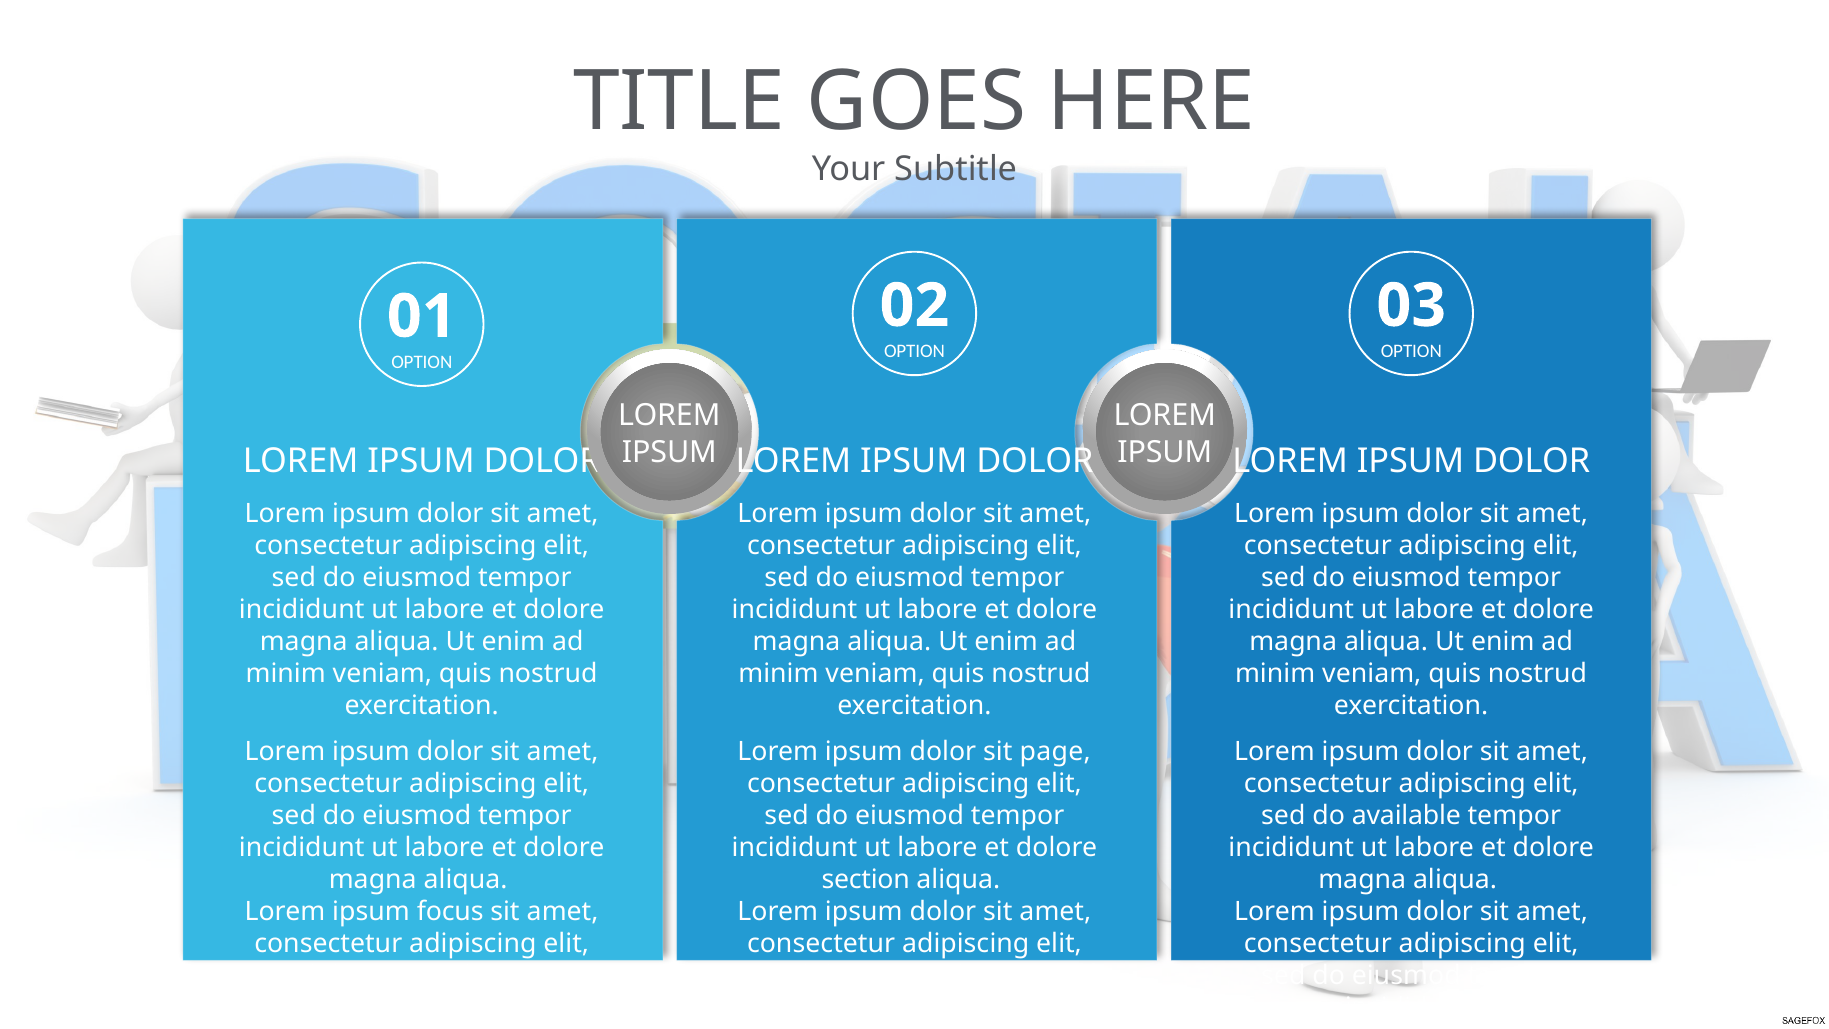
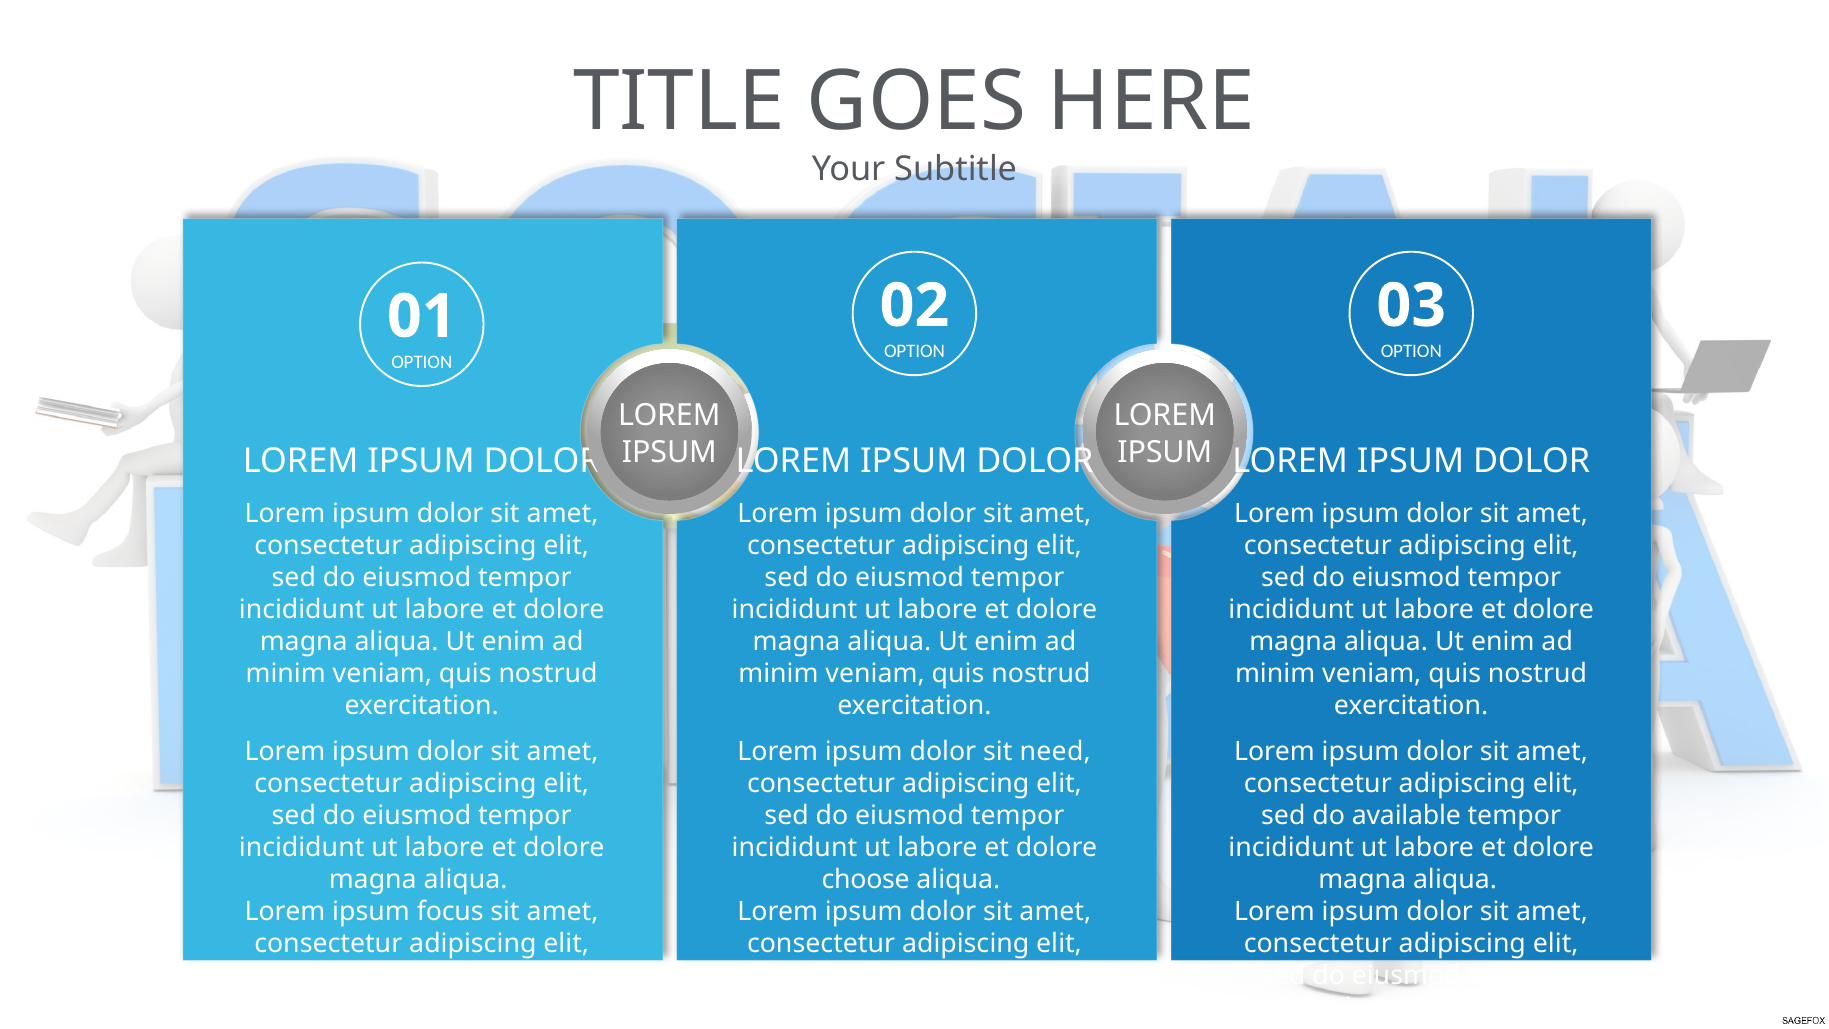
page: page -> need
section: section -> choose
